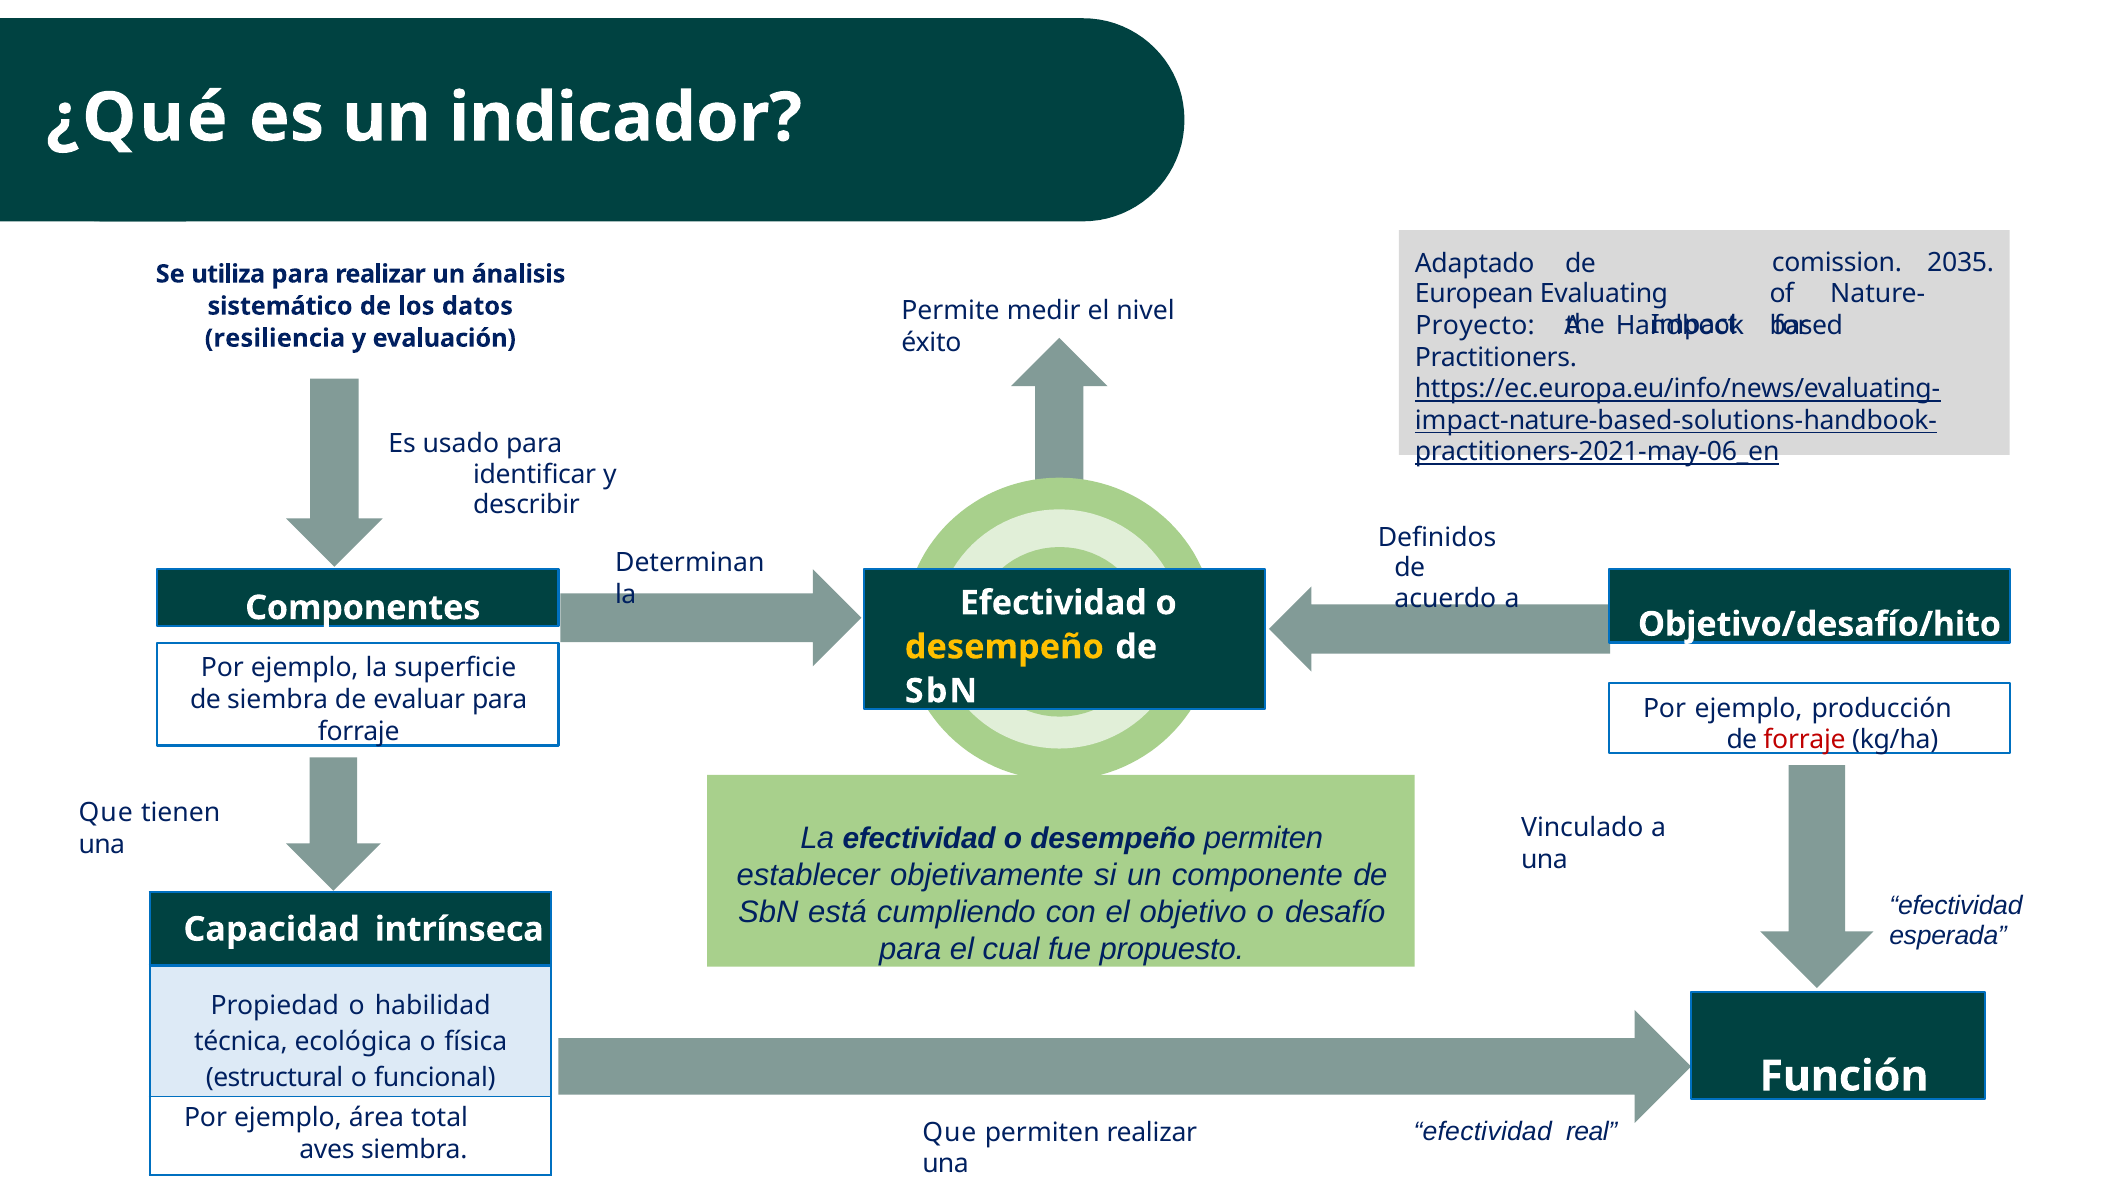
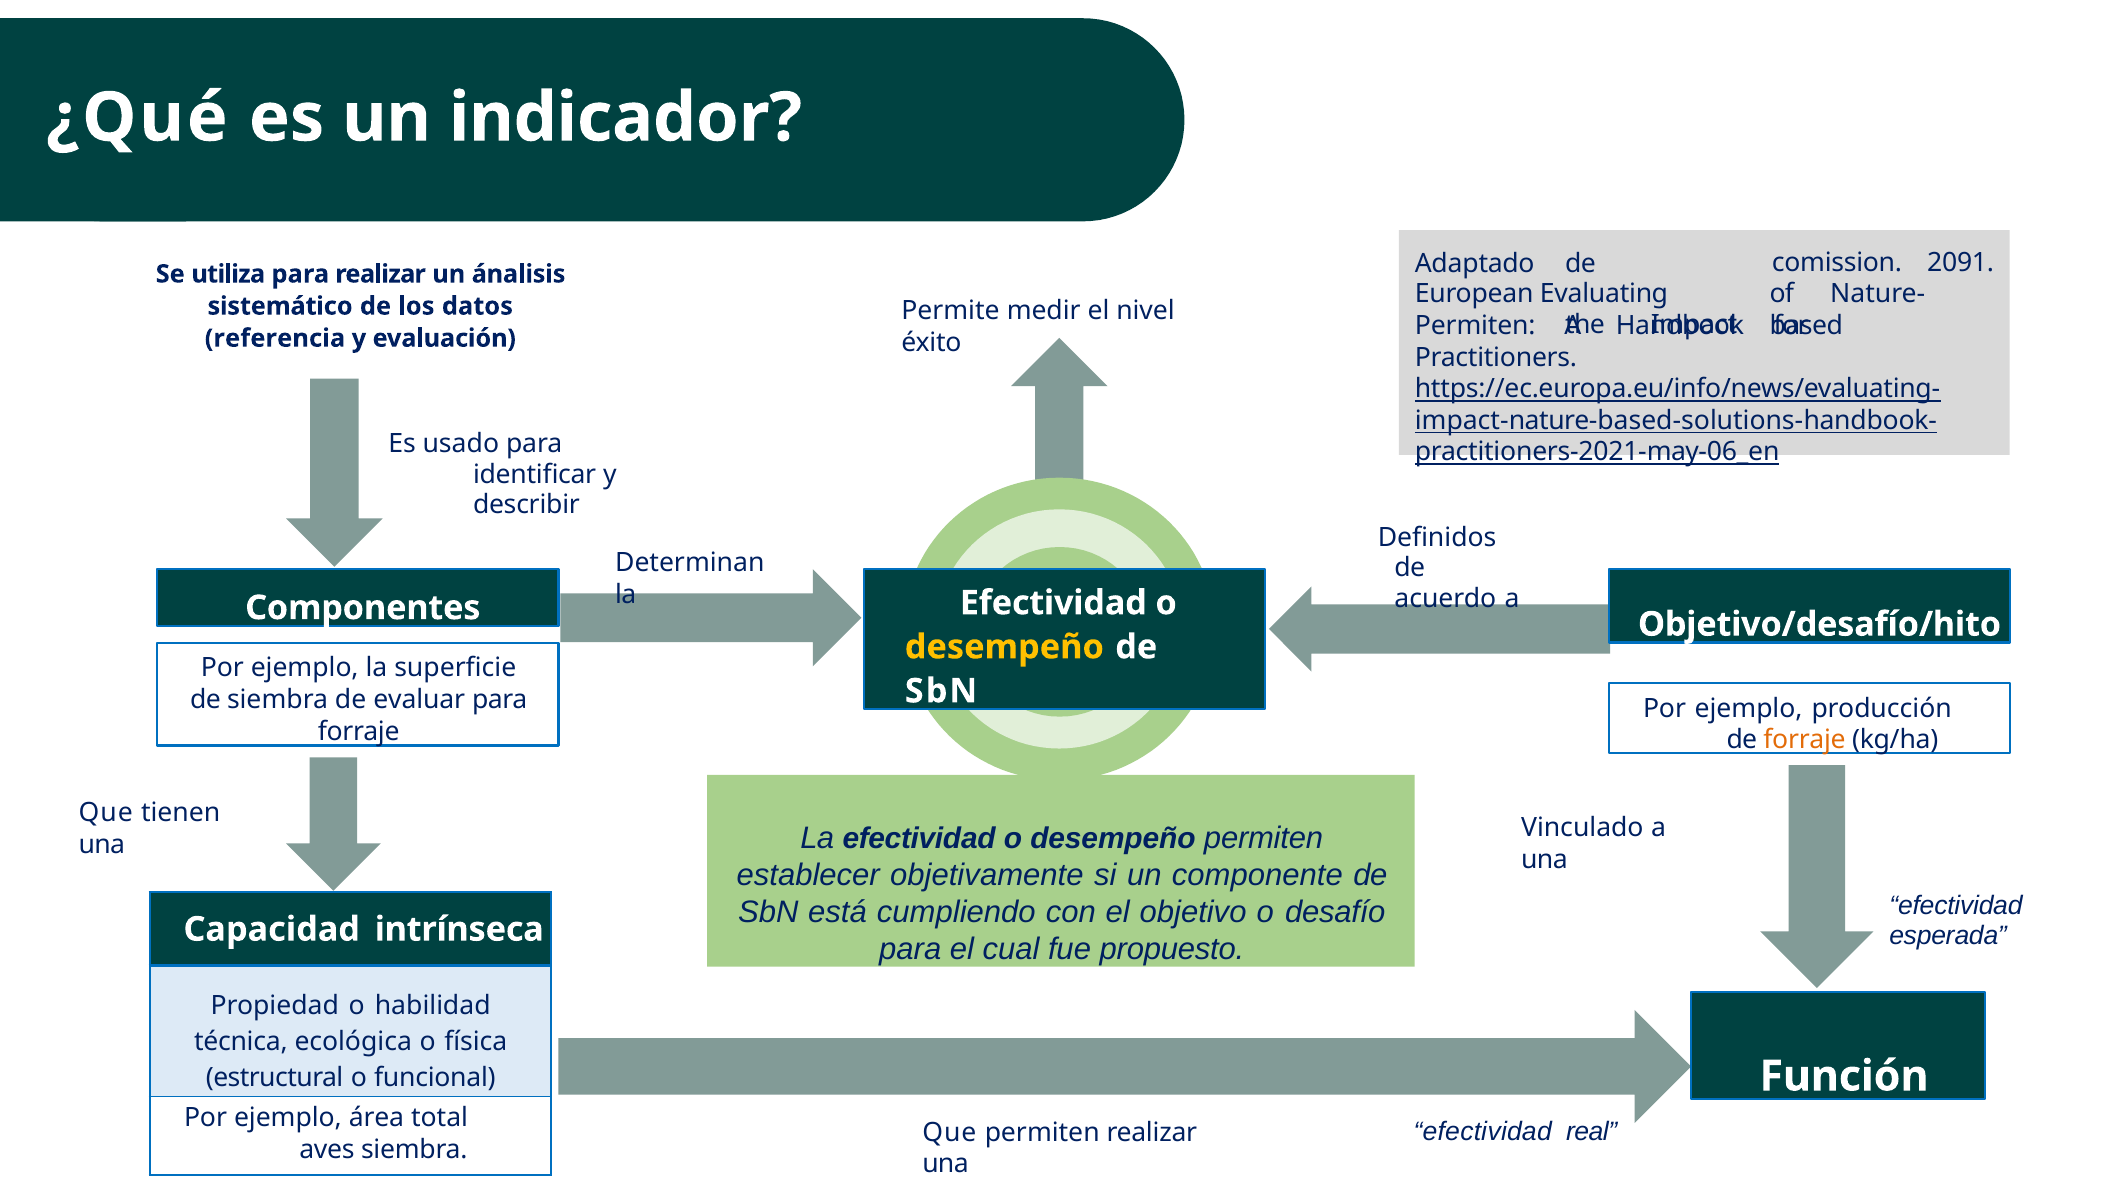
2035: 2035 -> 2091
Proyecto at (1475, 326): Proyecto -> Permiten
resiliencia: resiliencia -> referencia
forraje at (1805, 739) colour: red -> orange
